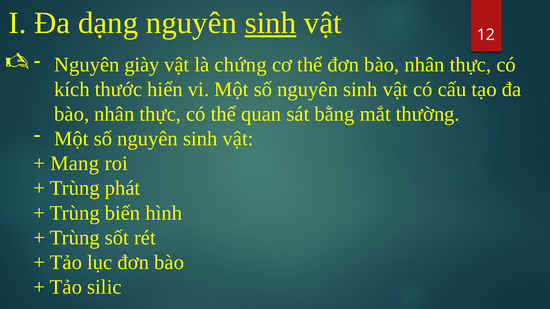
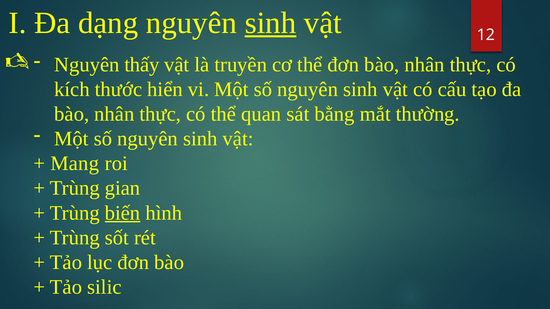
giày: giày -> thấy
chứng: chứng -> truyền
phát: phát -> gian
biến underline: none -> present
